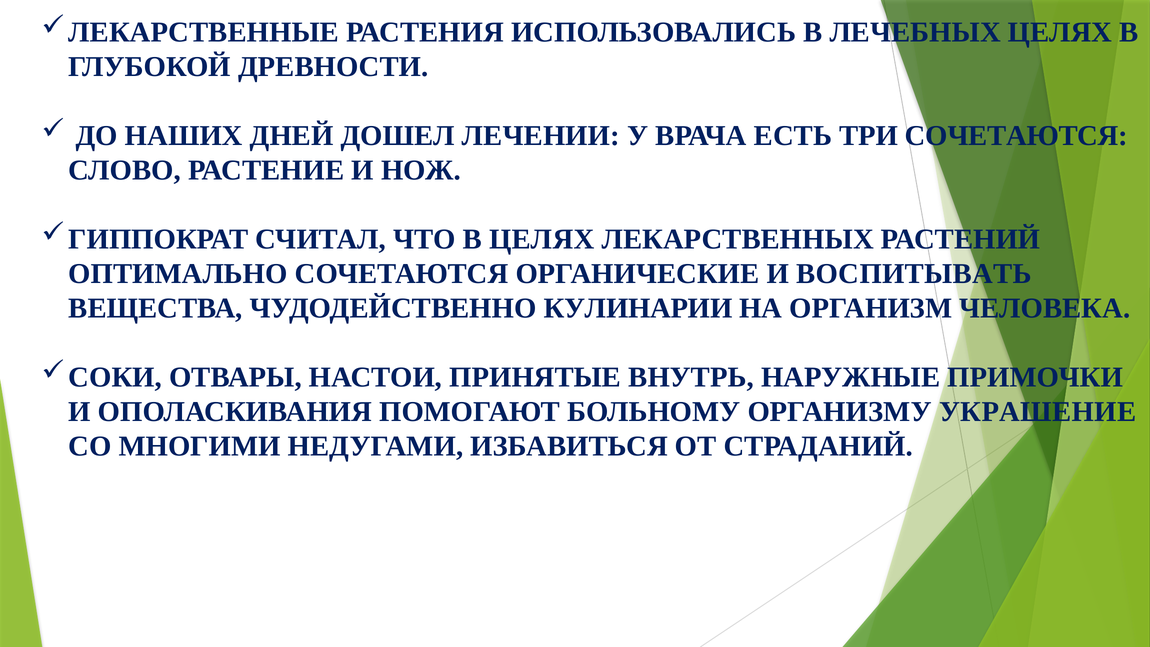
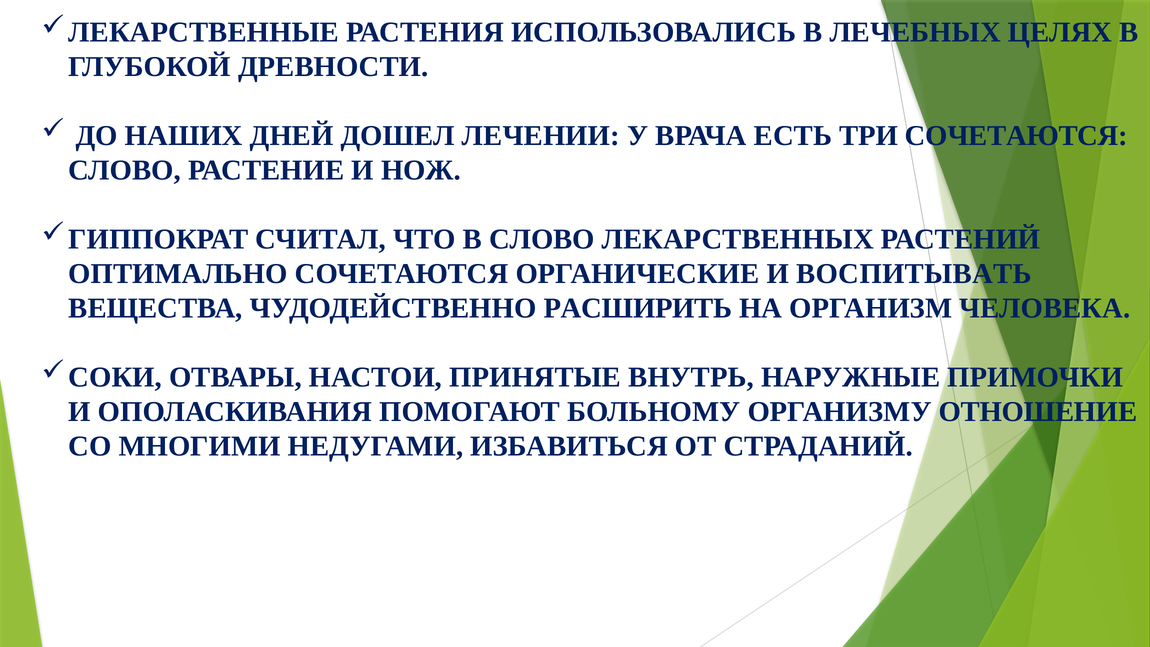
В ЦЕЛЯХ: ЦЕЛЯХ -> СЛОВО
КУЛИНАРИИ: КУЛИНАРИИ -> РАСШИРИТЬ
УКРАШЕНИЕ: УКРАШЕНИЕ -> ОТНОШЕНИЕ
